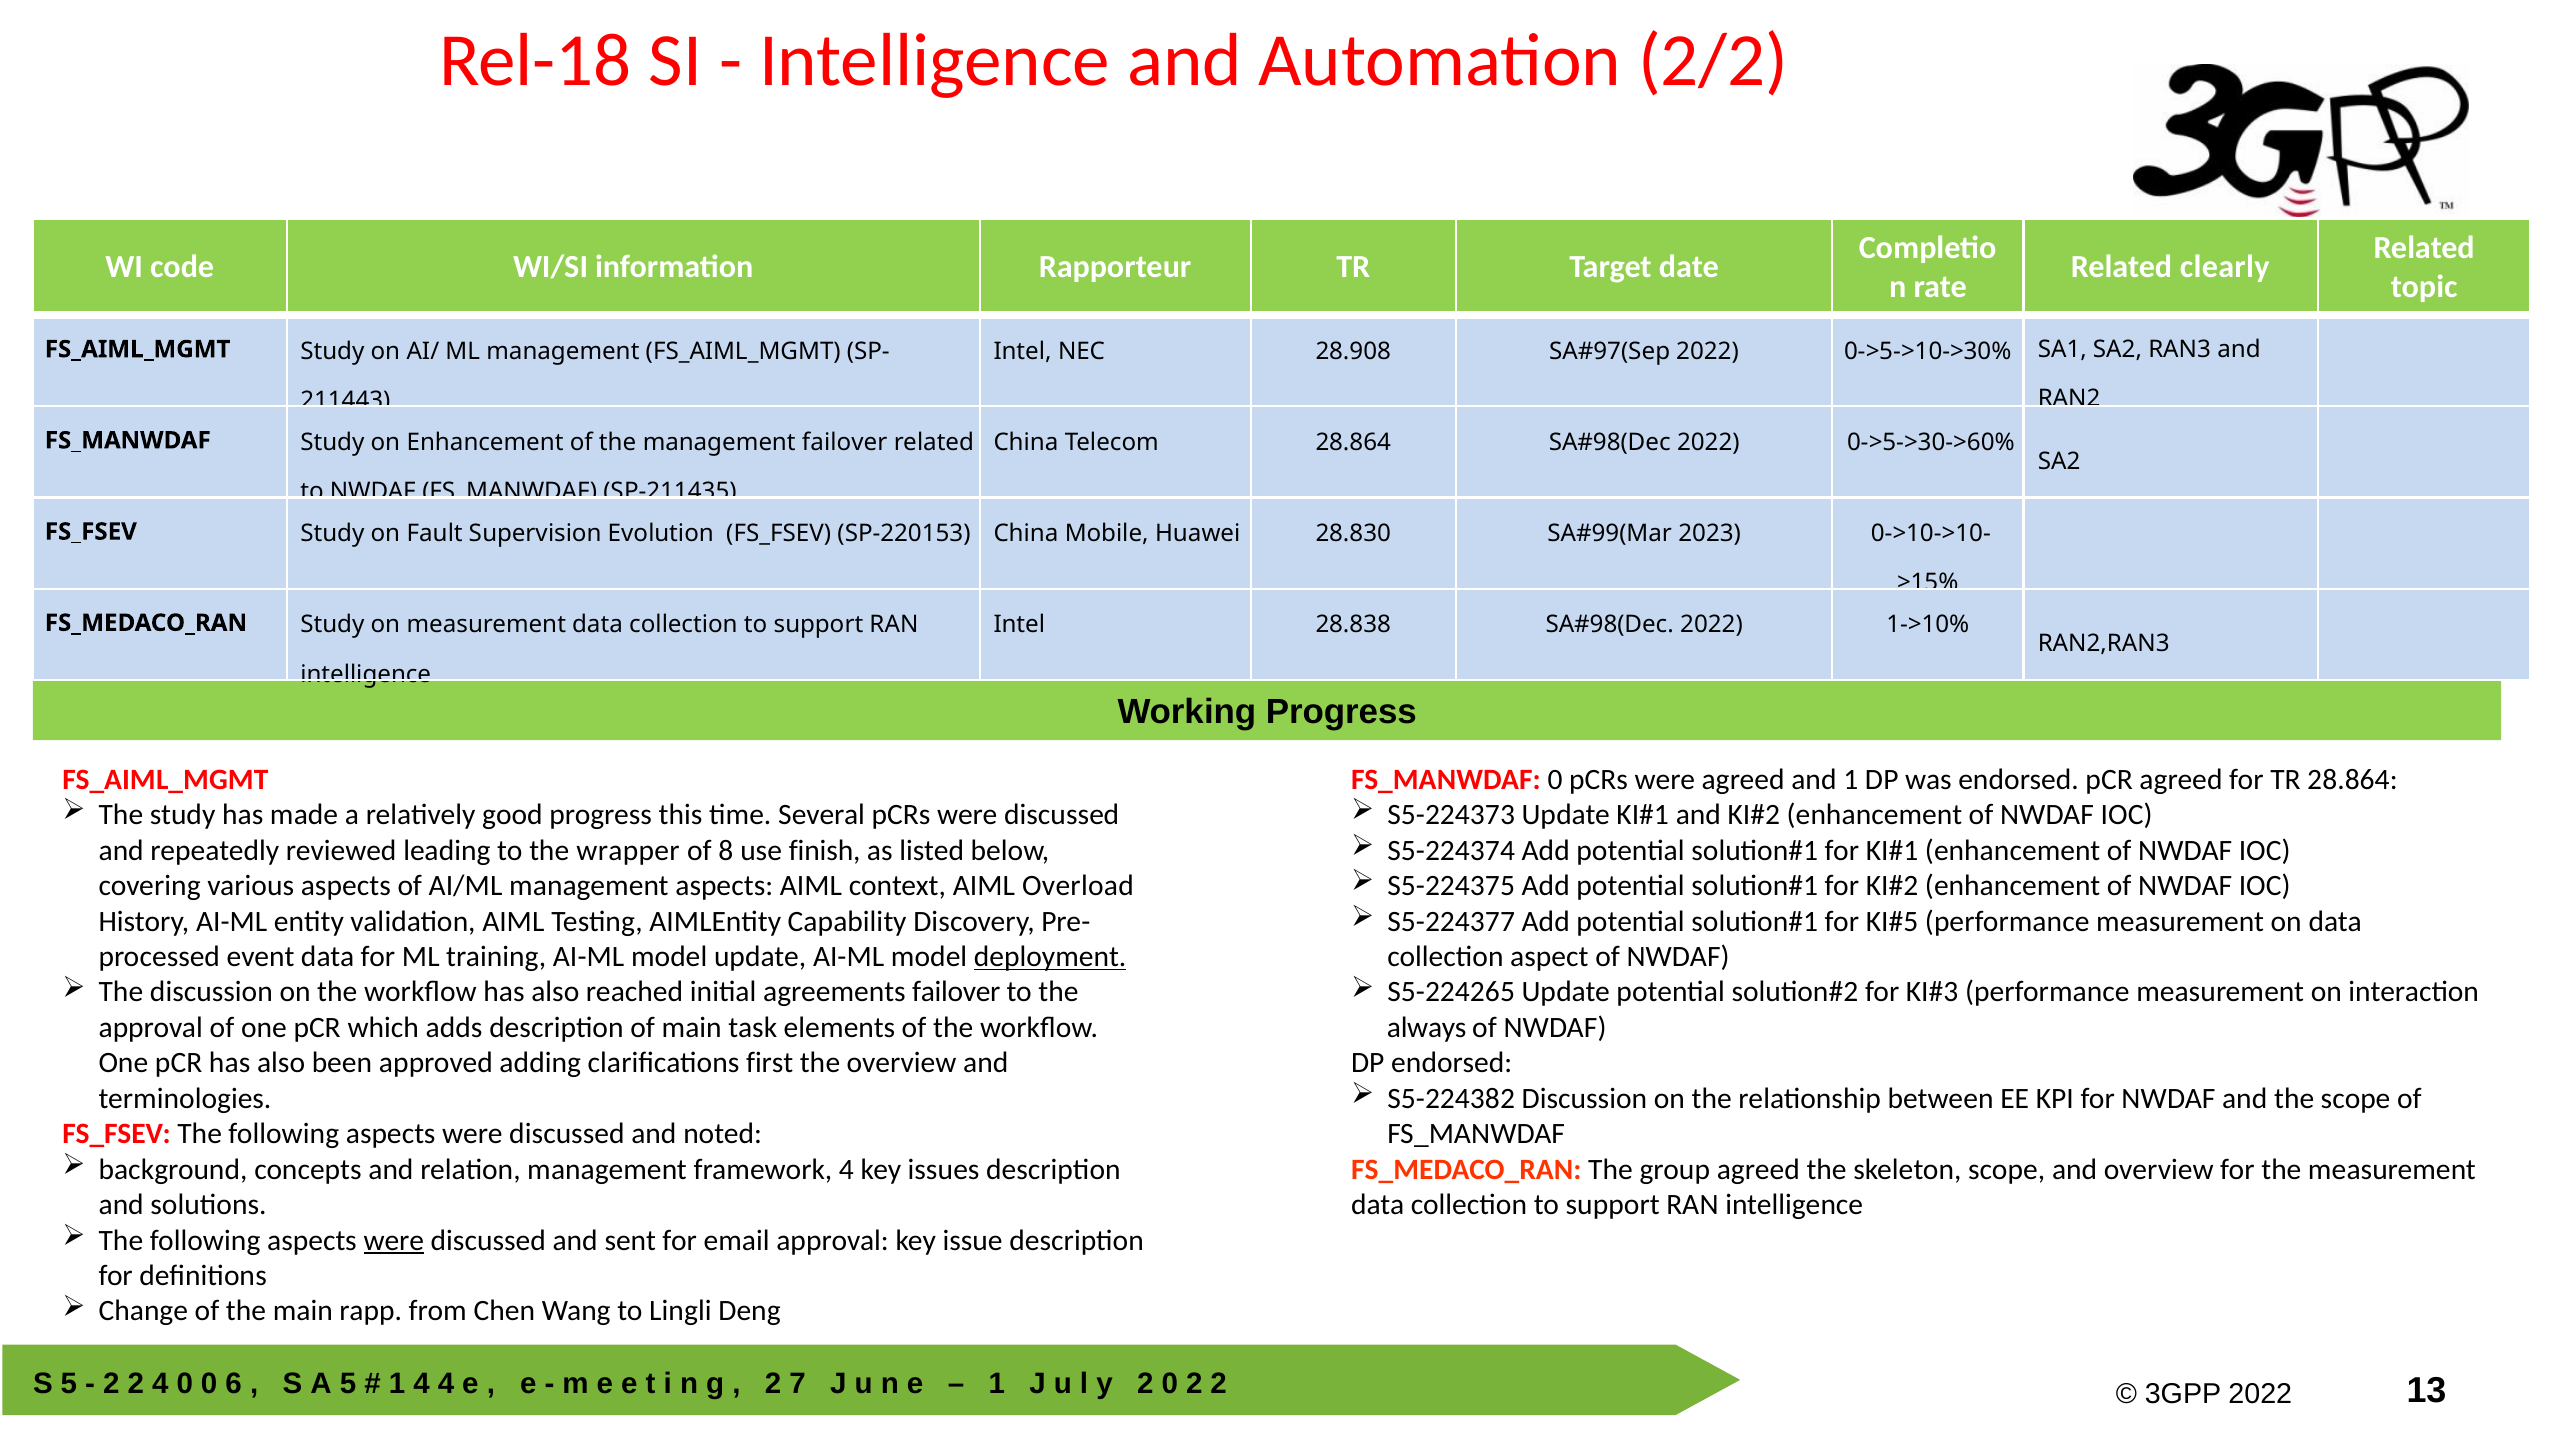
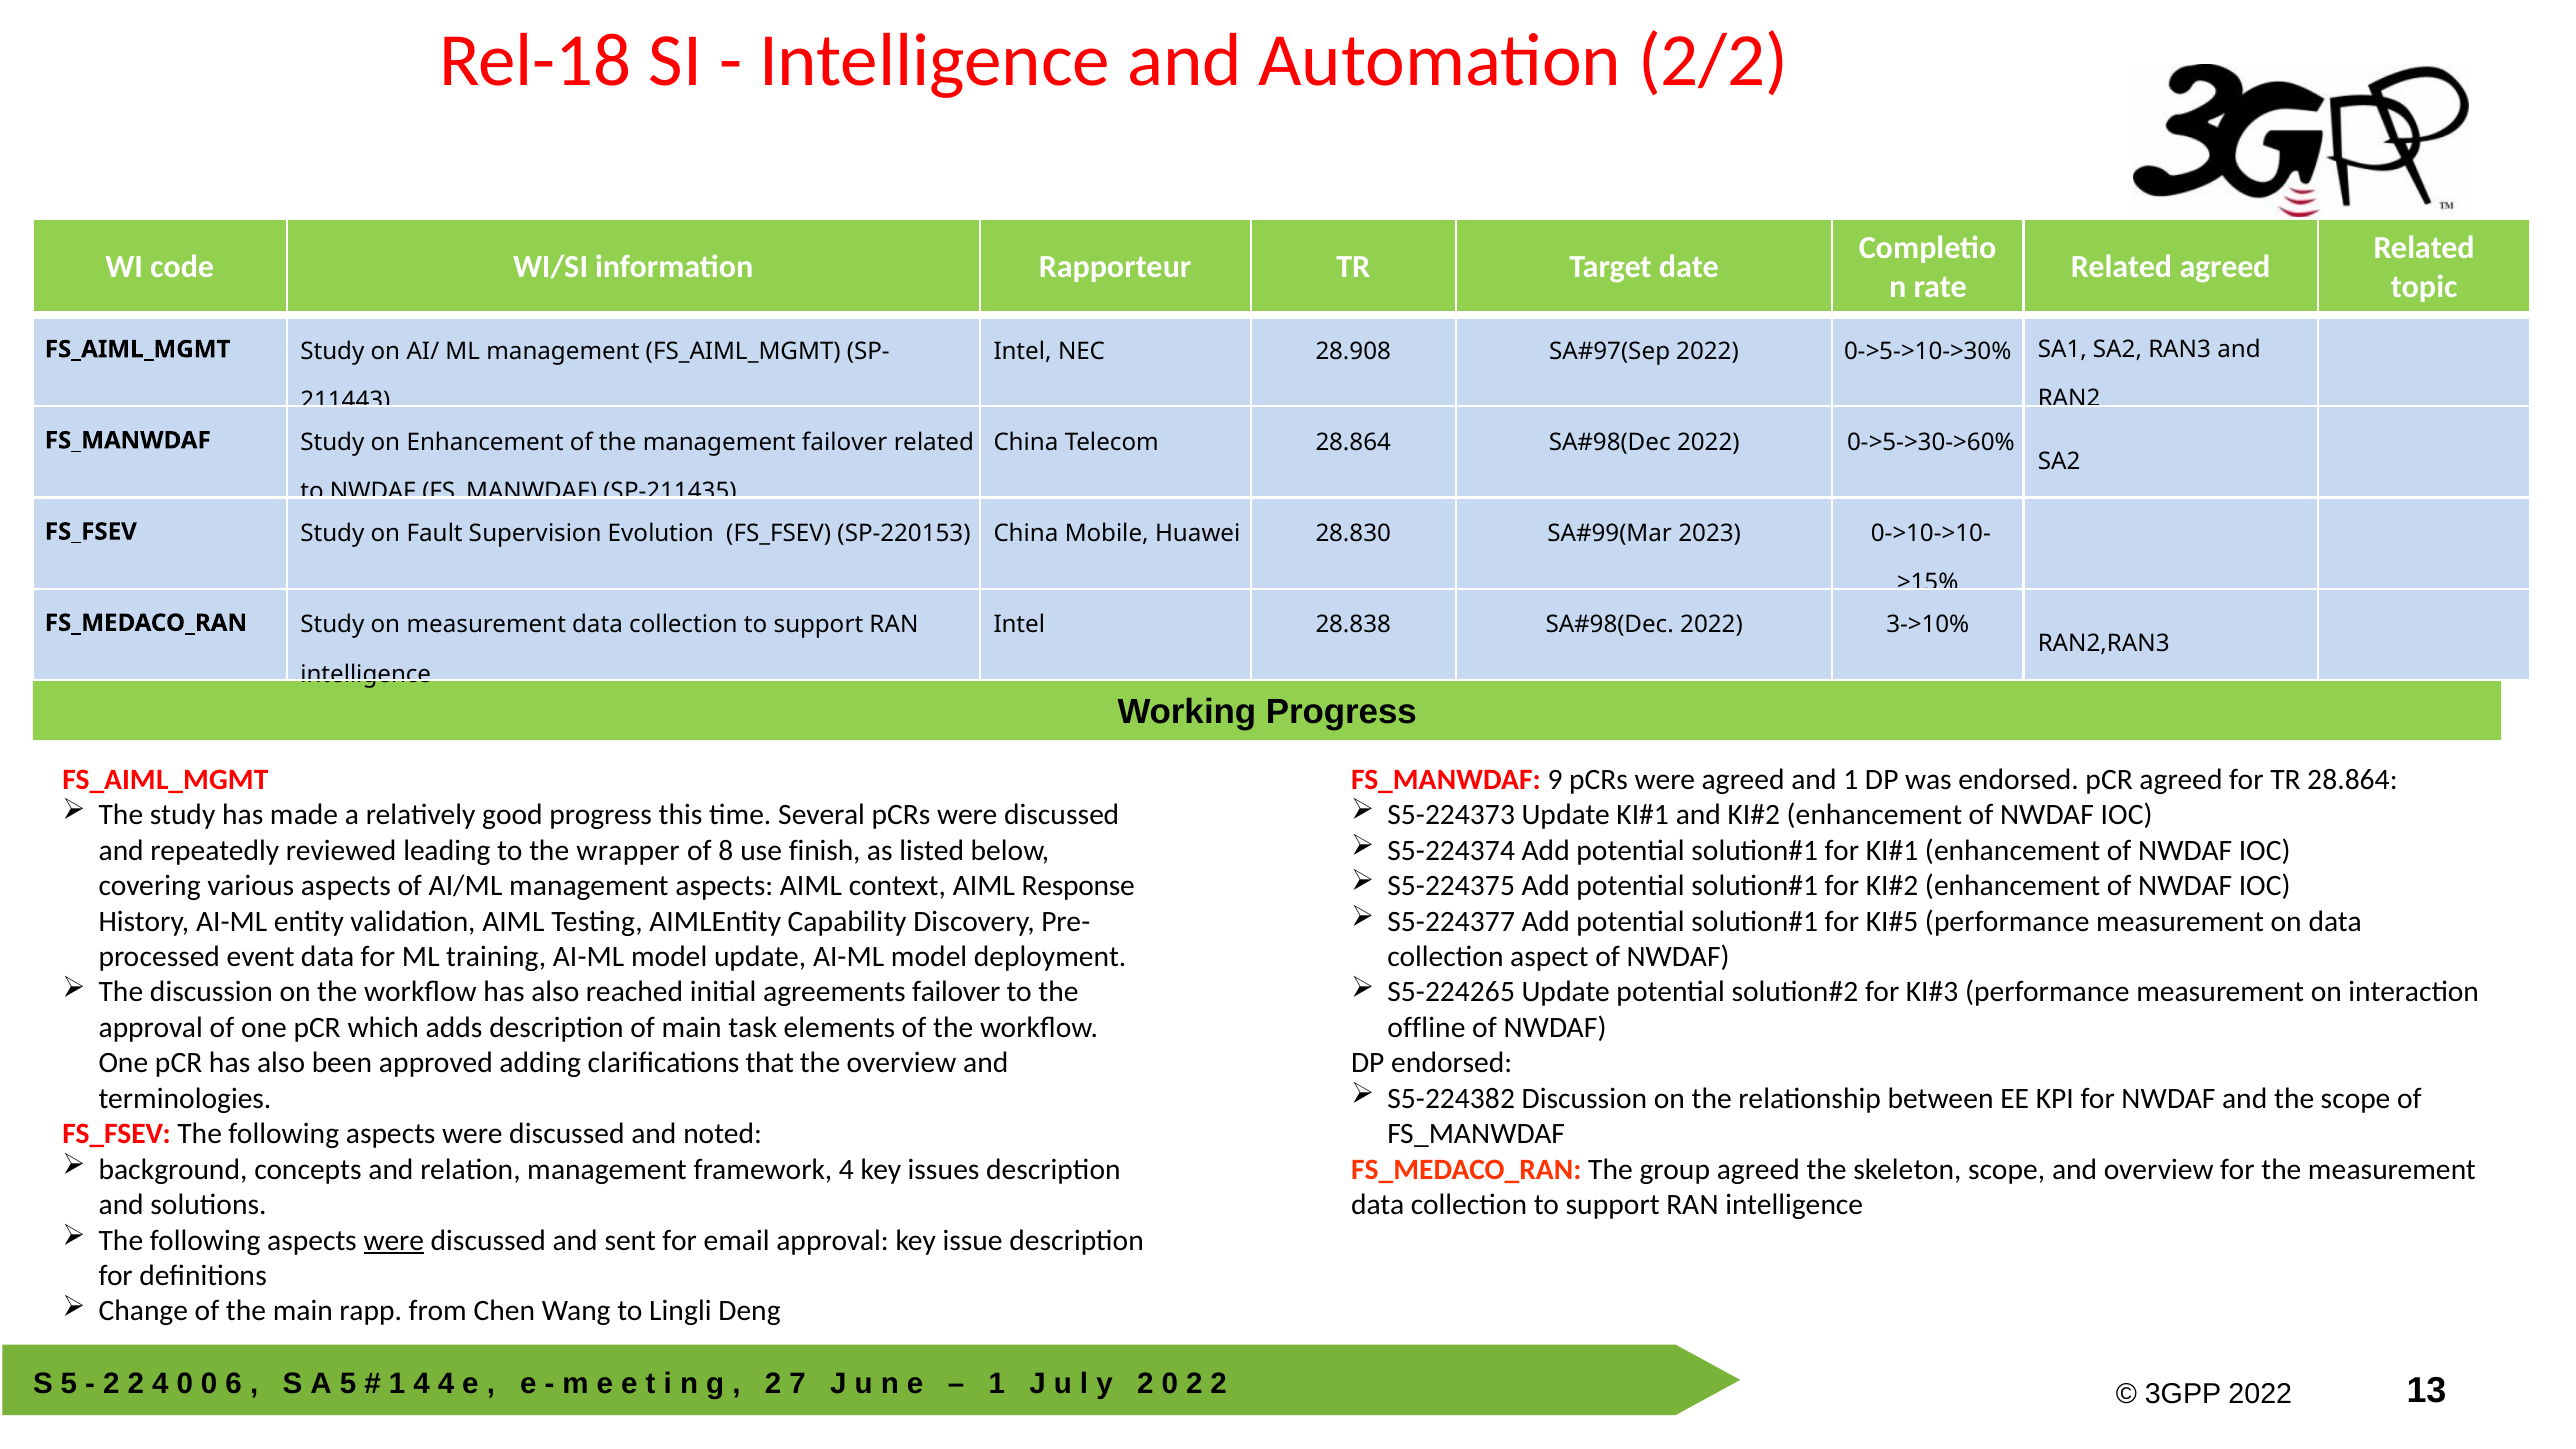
Related clearly: clearly -> agreed
1->10%: 1->10% -> 3->10%
FS_MANWDAF 0: 0 -> 9
Overload: Overload -> Response
deployment underline: present -> none
always: always -> offline
first: first -> that
